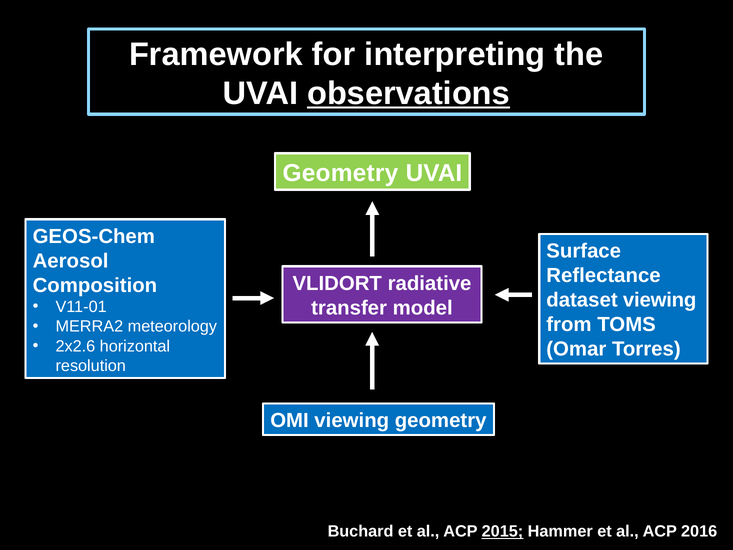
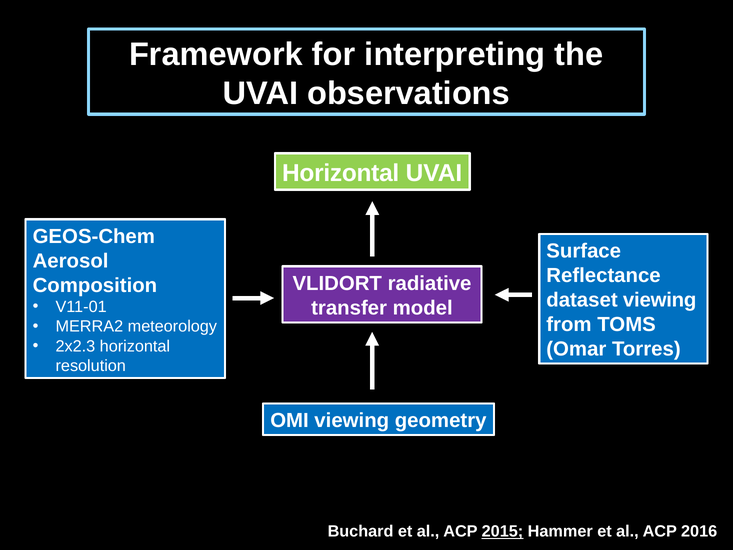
observations underline: present -> none
Geometry at (340, 173): Geometry -> Horizontal
2x2.6: 2x2.6 -> 2x2.3
